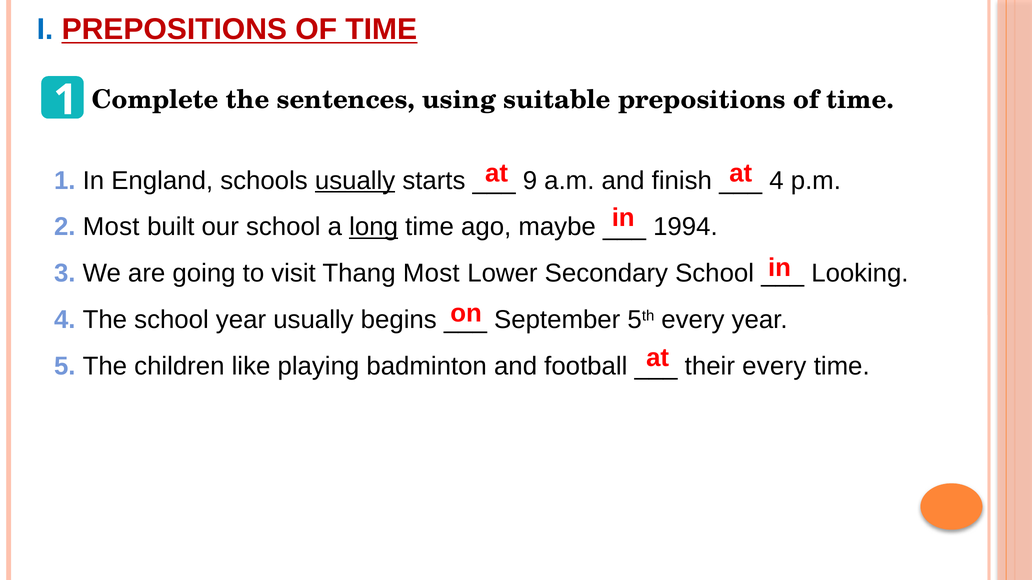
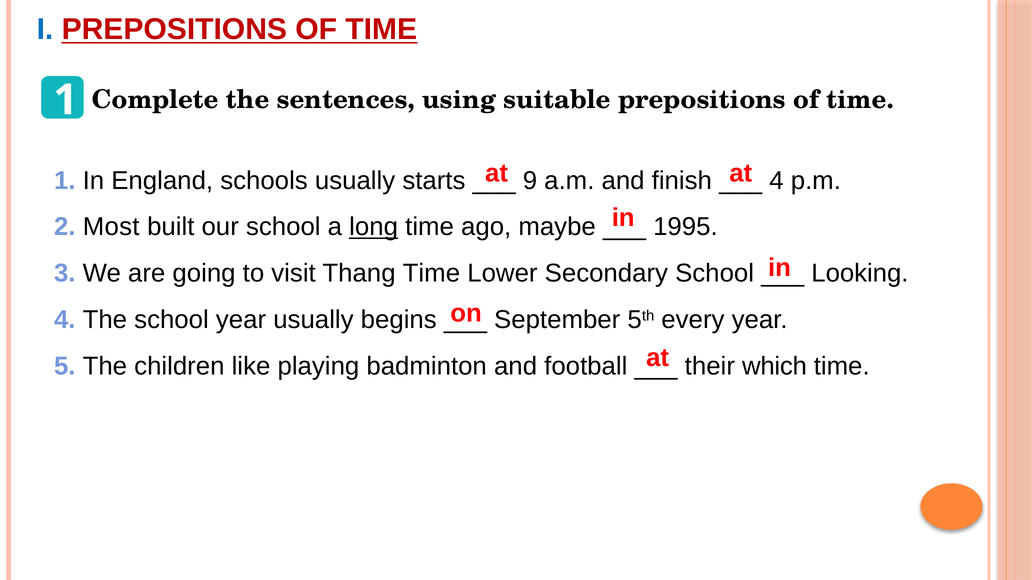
usually at (355, 181) underline: present -> none
1994: 1994 -> 1995
Thang Most: Most -> Time
their every: every -> which
